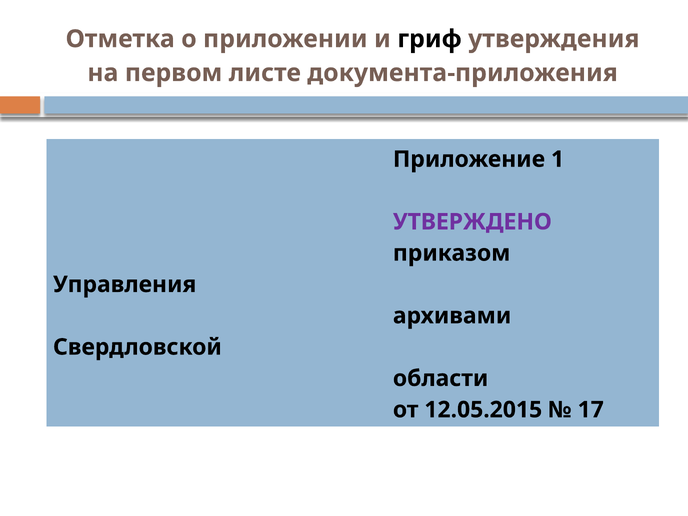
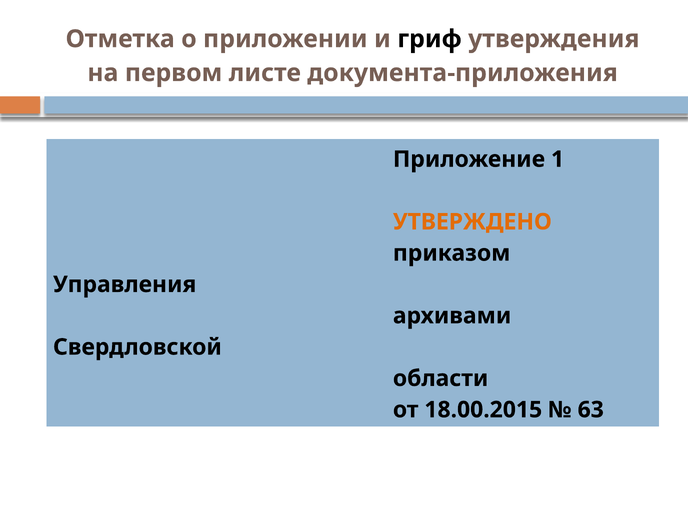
УТВЕРЖДЕНО colour: purple -> orange
12.05.2015: 12.05.2015 -> 18.00.2015
17: 17 -> 63
